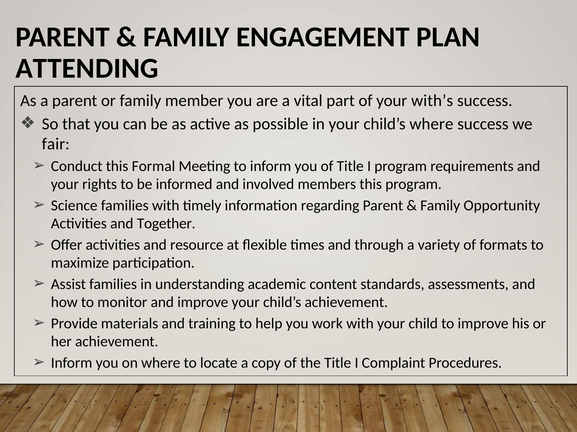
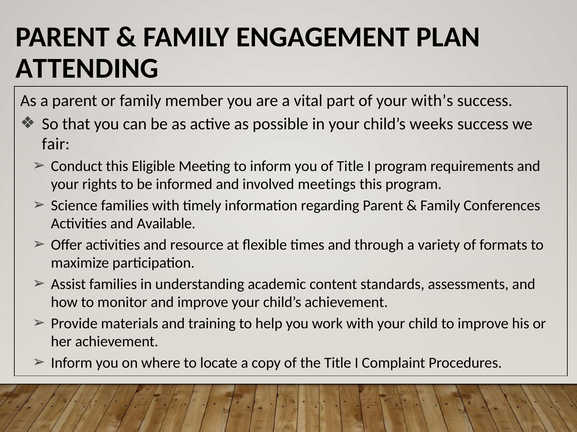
child’s where: where -> weeks
Formal: Formal -> Eligible
members: members -> meetings
Opportunity: Opportunity -> Conferences
Together: Together -> Available
